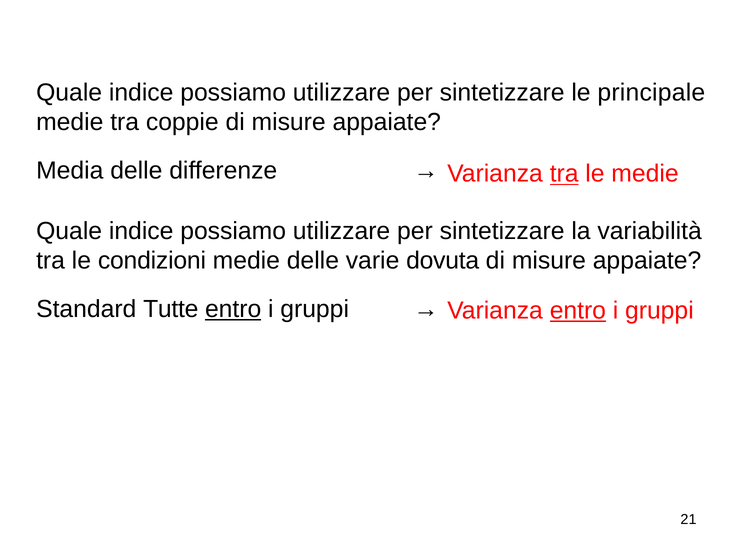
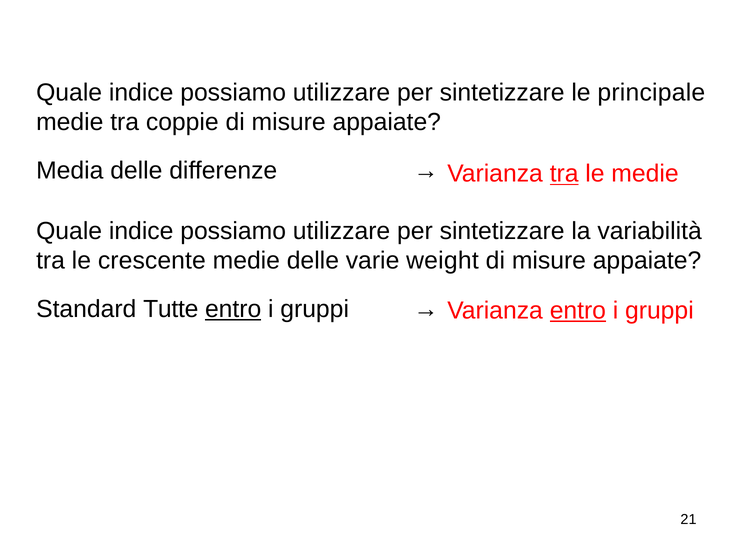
condizioni: condizioni -> crescente
dovuta: dovuta -> weight
